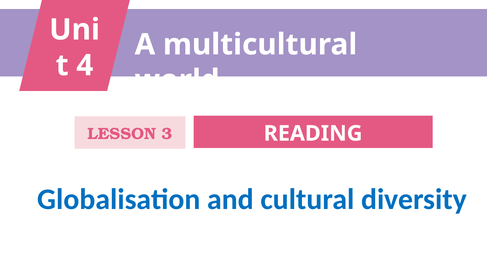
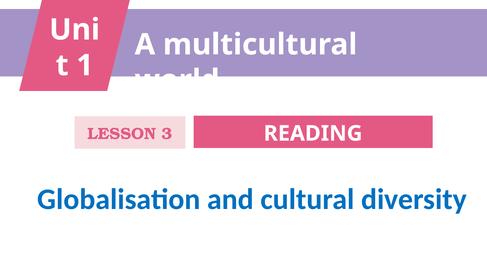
4: 4 -> 1
